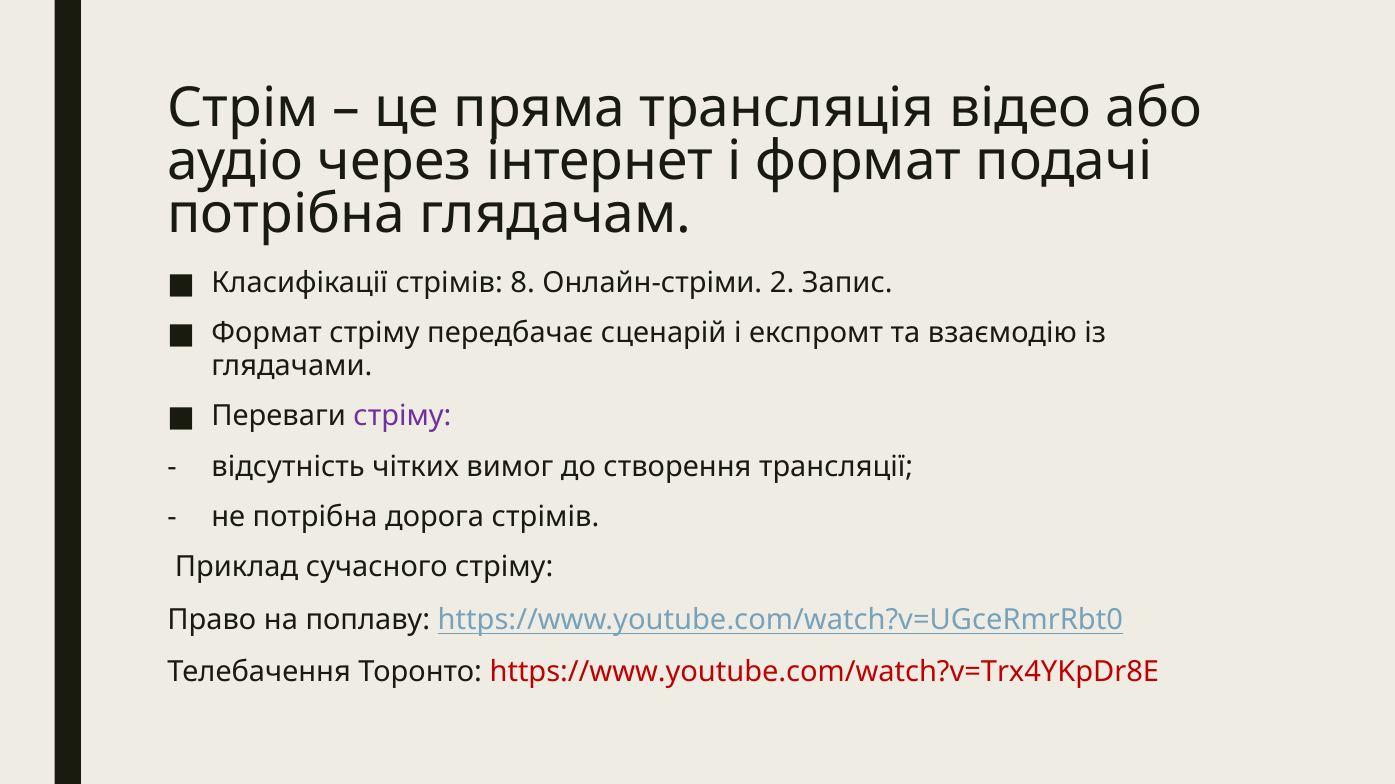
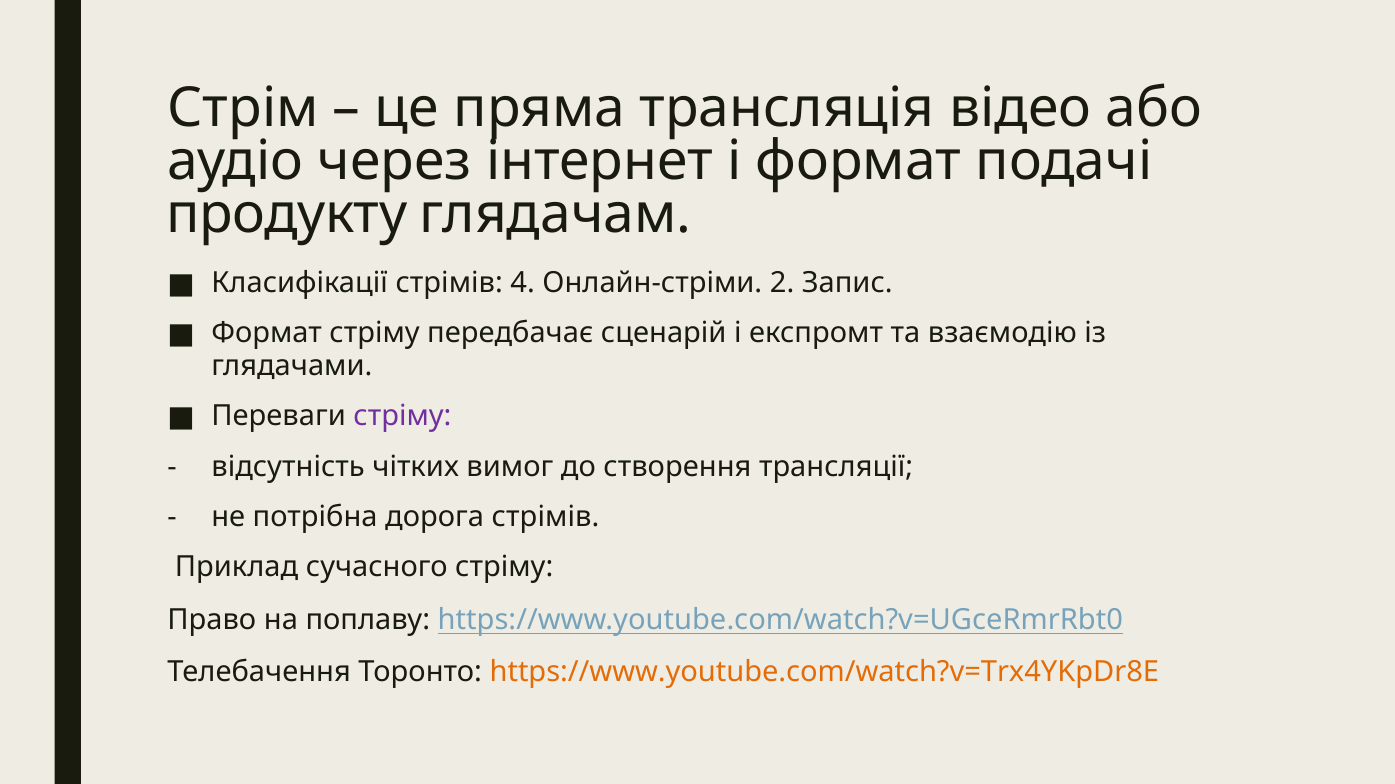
потрібна at (286, 214): потрібна -> продукту
8: 8 -> 4
https://www.youtube.com/watch?v=Trx4YKpDr8E colour: red -> orange
